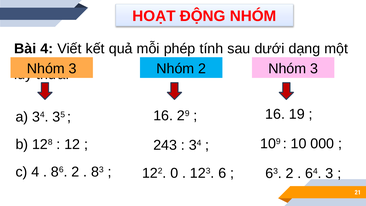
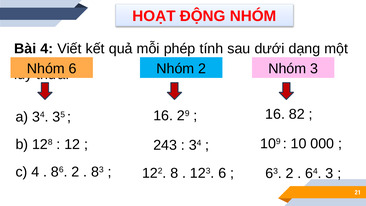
3 at (73, 69): 3 -> 6
19: 19 -> 82
0: 0 -> 8
